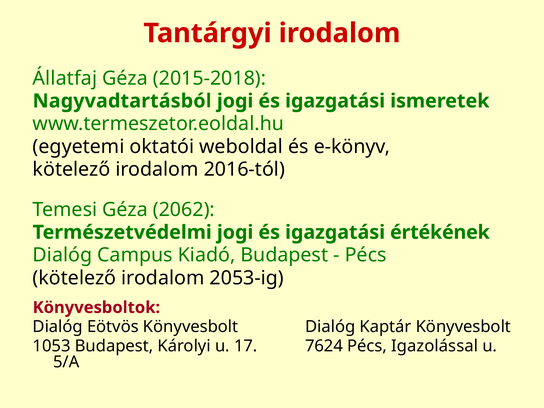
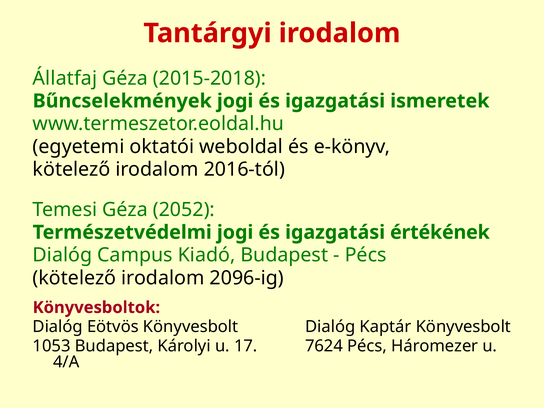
Nagyvadtartásból: Nagyvadtartásból -> Bűncselekmények
2062: 2062 -> 2052
2053-ig: 2053-ig -> 2096-ig
Igazolással: Igazolással -> Háromezer
5/A: 5/A -> 4/A
